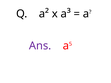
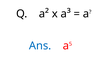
Ans colour: purple -> blue
